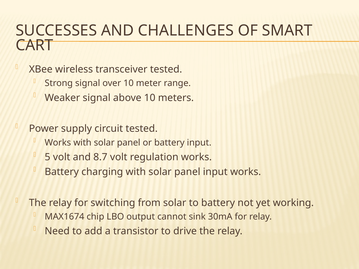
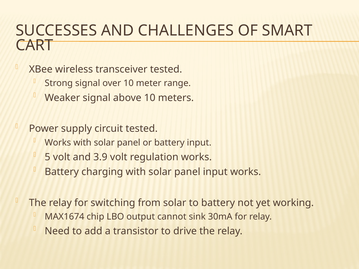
8.7: 8.7 -> 3.9
